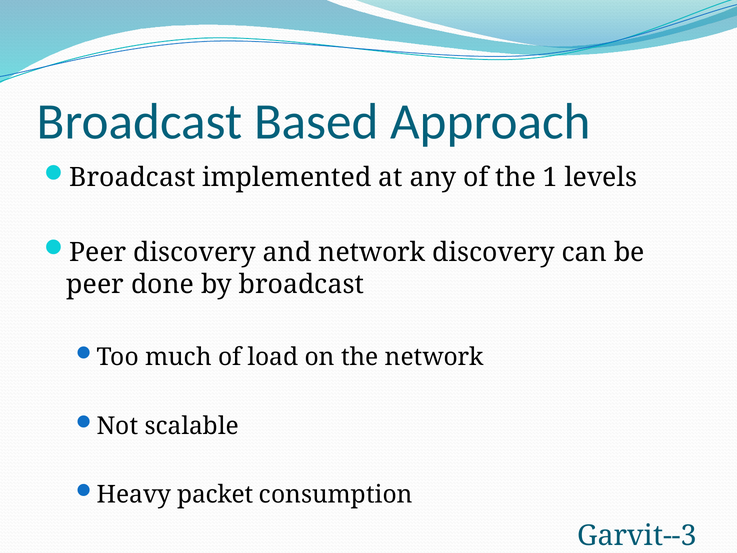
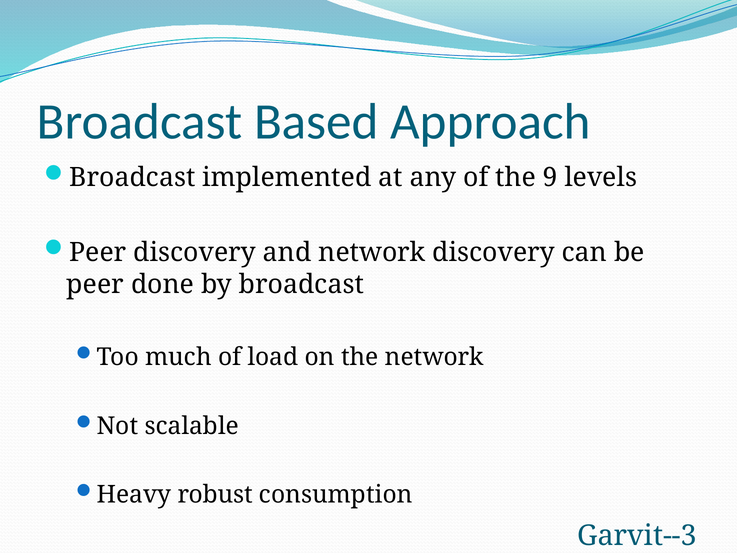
1: 1 -> 9
packet: packet -> robust
